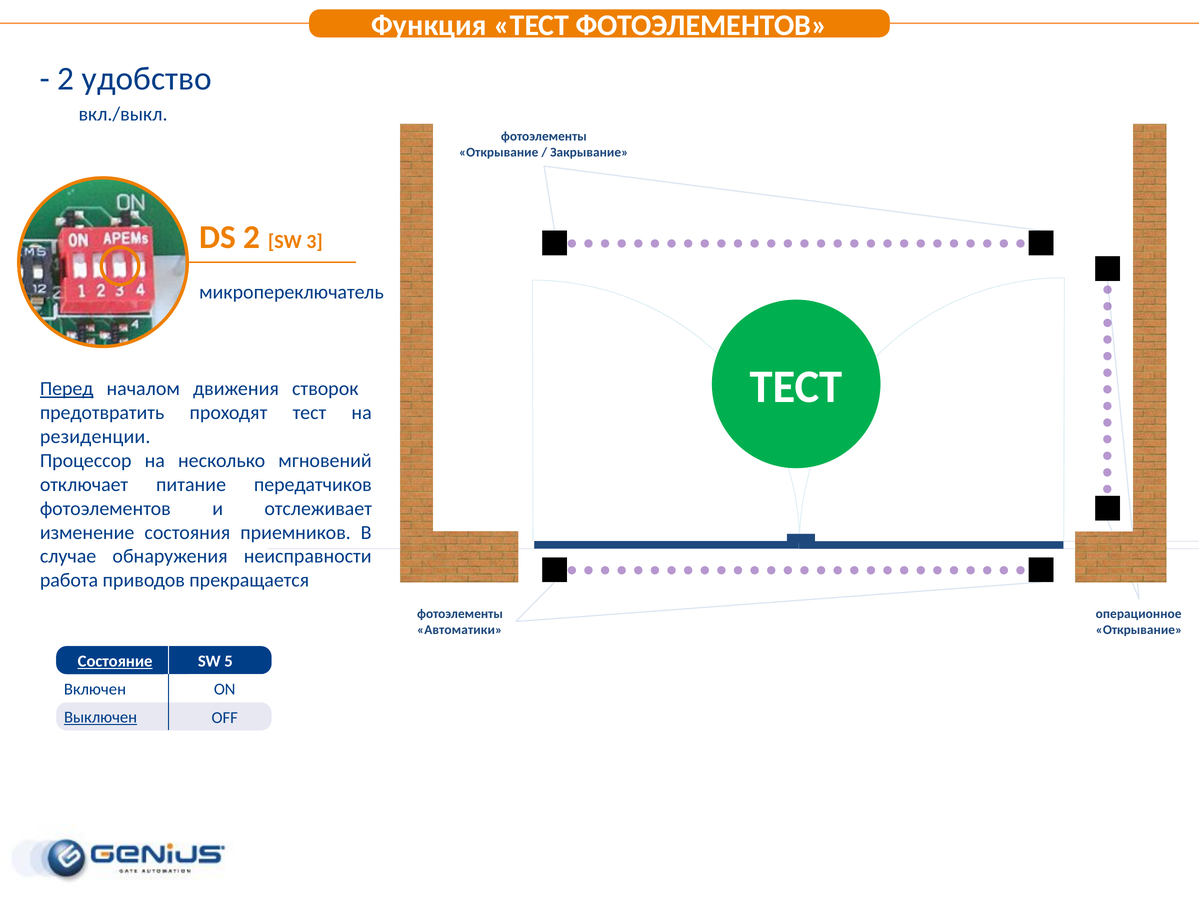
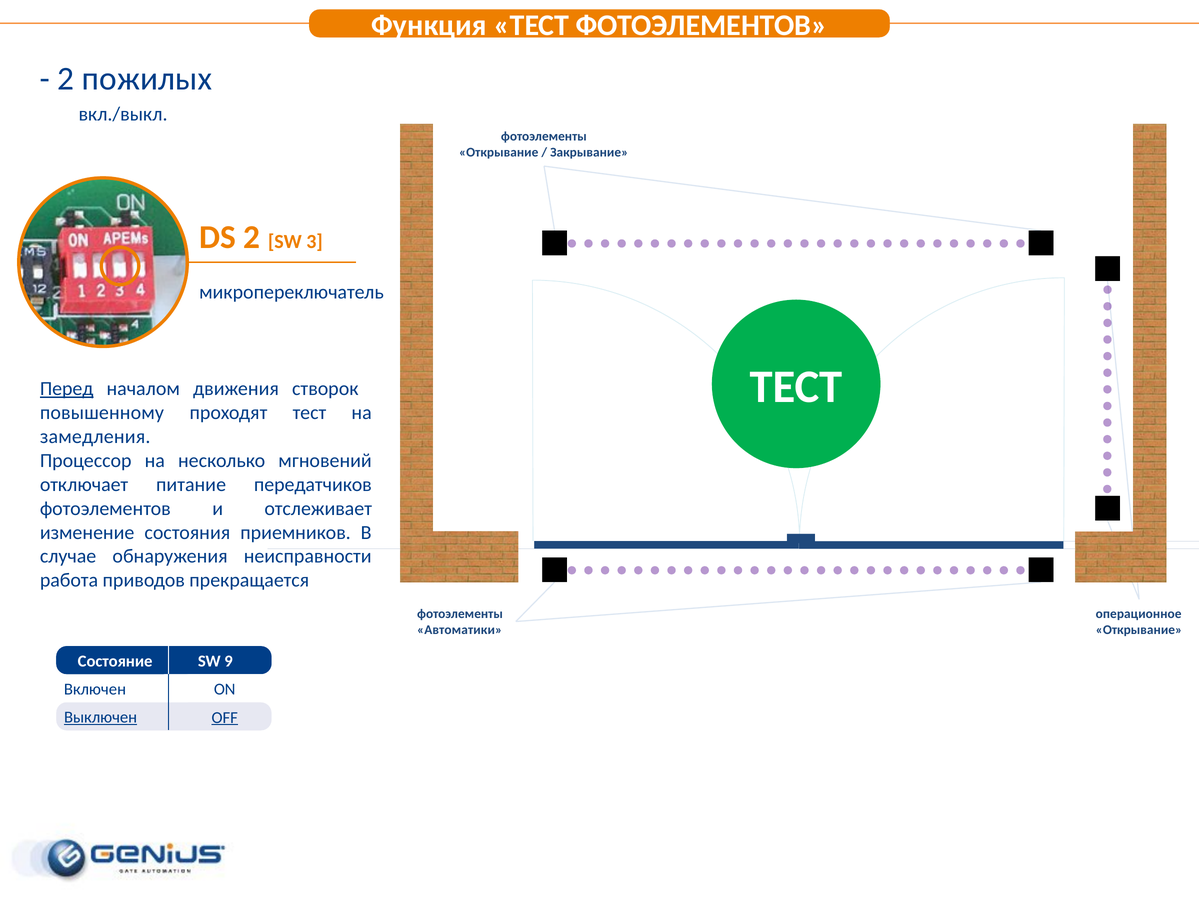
удобство: удобство -> пожилых
предотвратить: предотвратить -> повышенному
резиденции: резиденции -> замедления
Состояние underline: present -> none
5: 5 -> 9
OFF underline: none -> present
